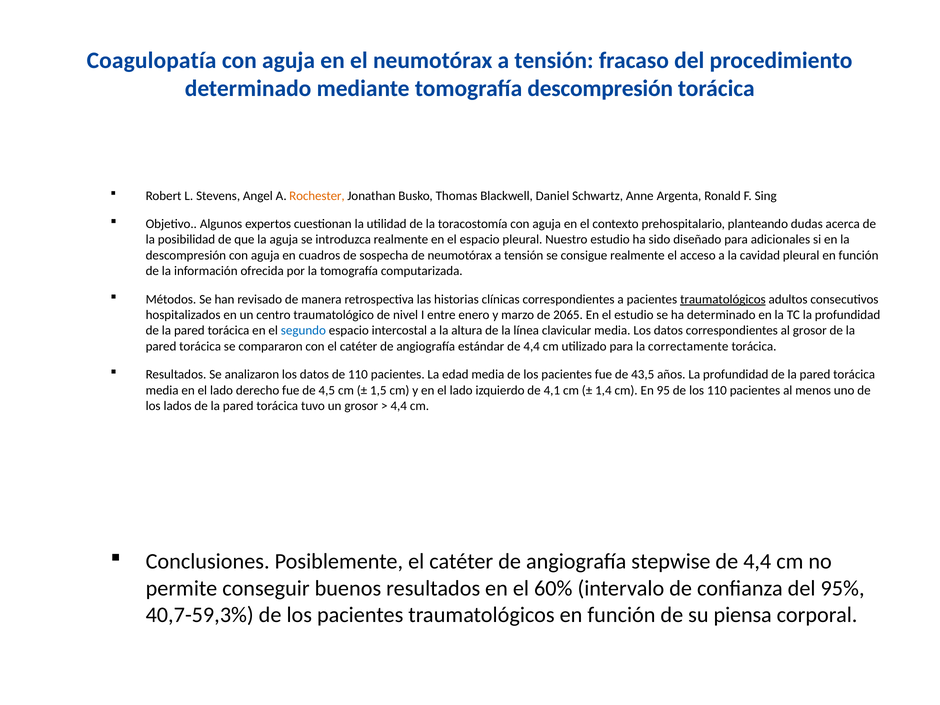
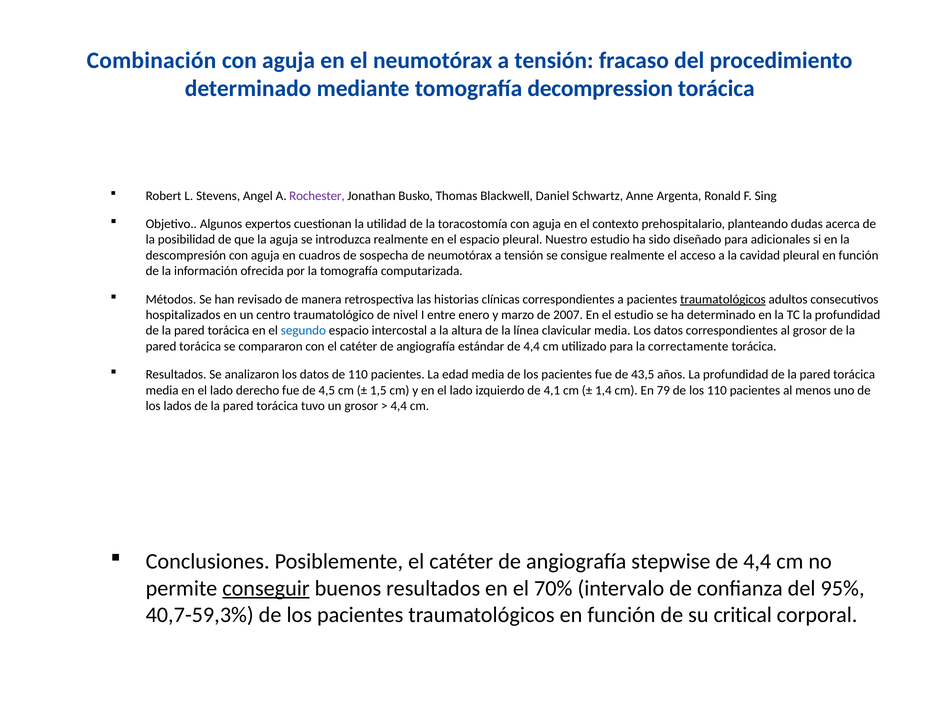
Coagulopatía: Coagulopatía -> Combinación
tomografía descompresión: descompresión -> decompression
Rochester colour: orange -> purple
2065: 2065 -> 2007
95: 95 -> 79
conseguir underline: none -> present
60%: 60% -> 70%
piensa: piensa -> critical
